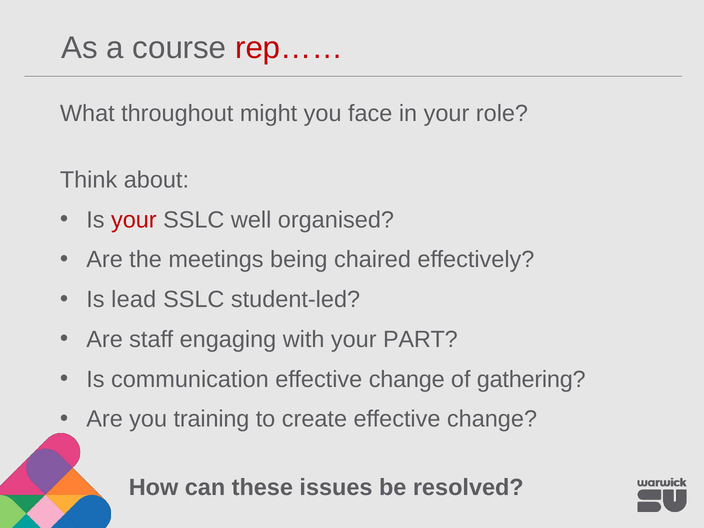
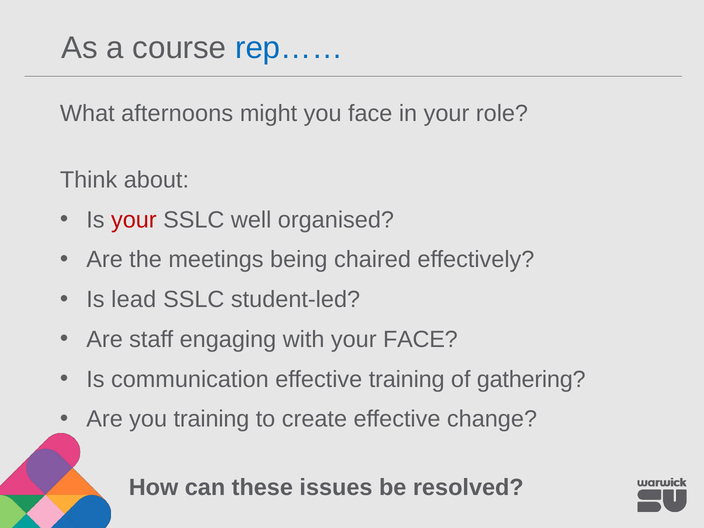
rep…… colour: red -> blue
throughout: throughout -> afternoons
your PART: PART -> FACE
communication effective change: change -> training
